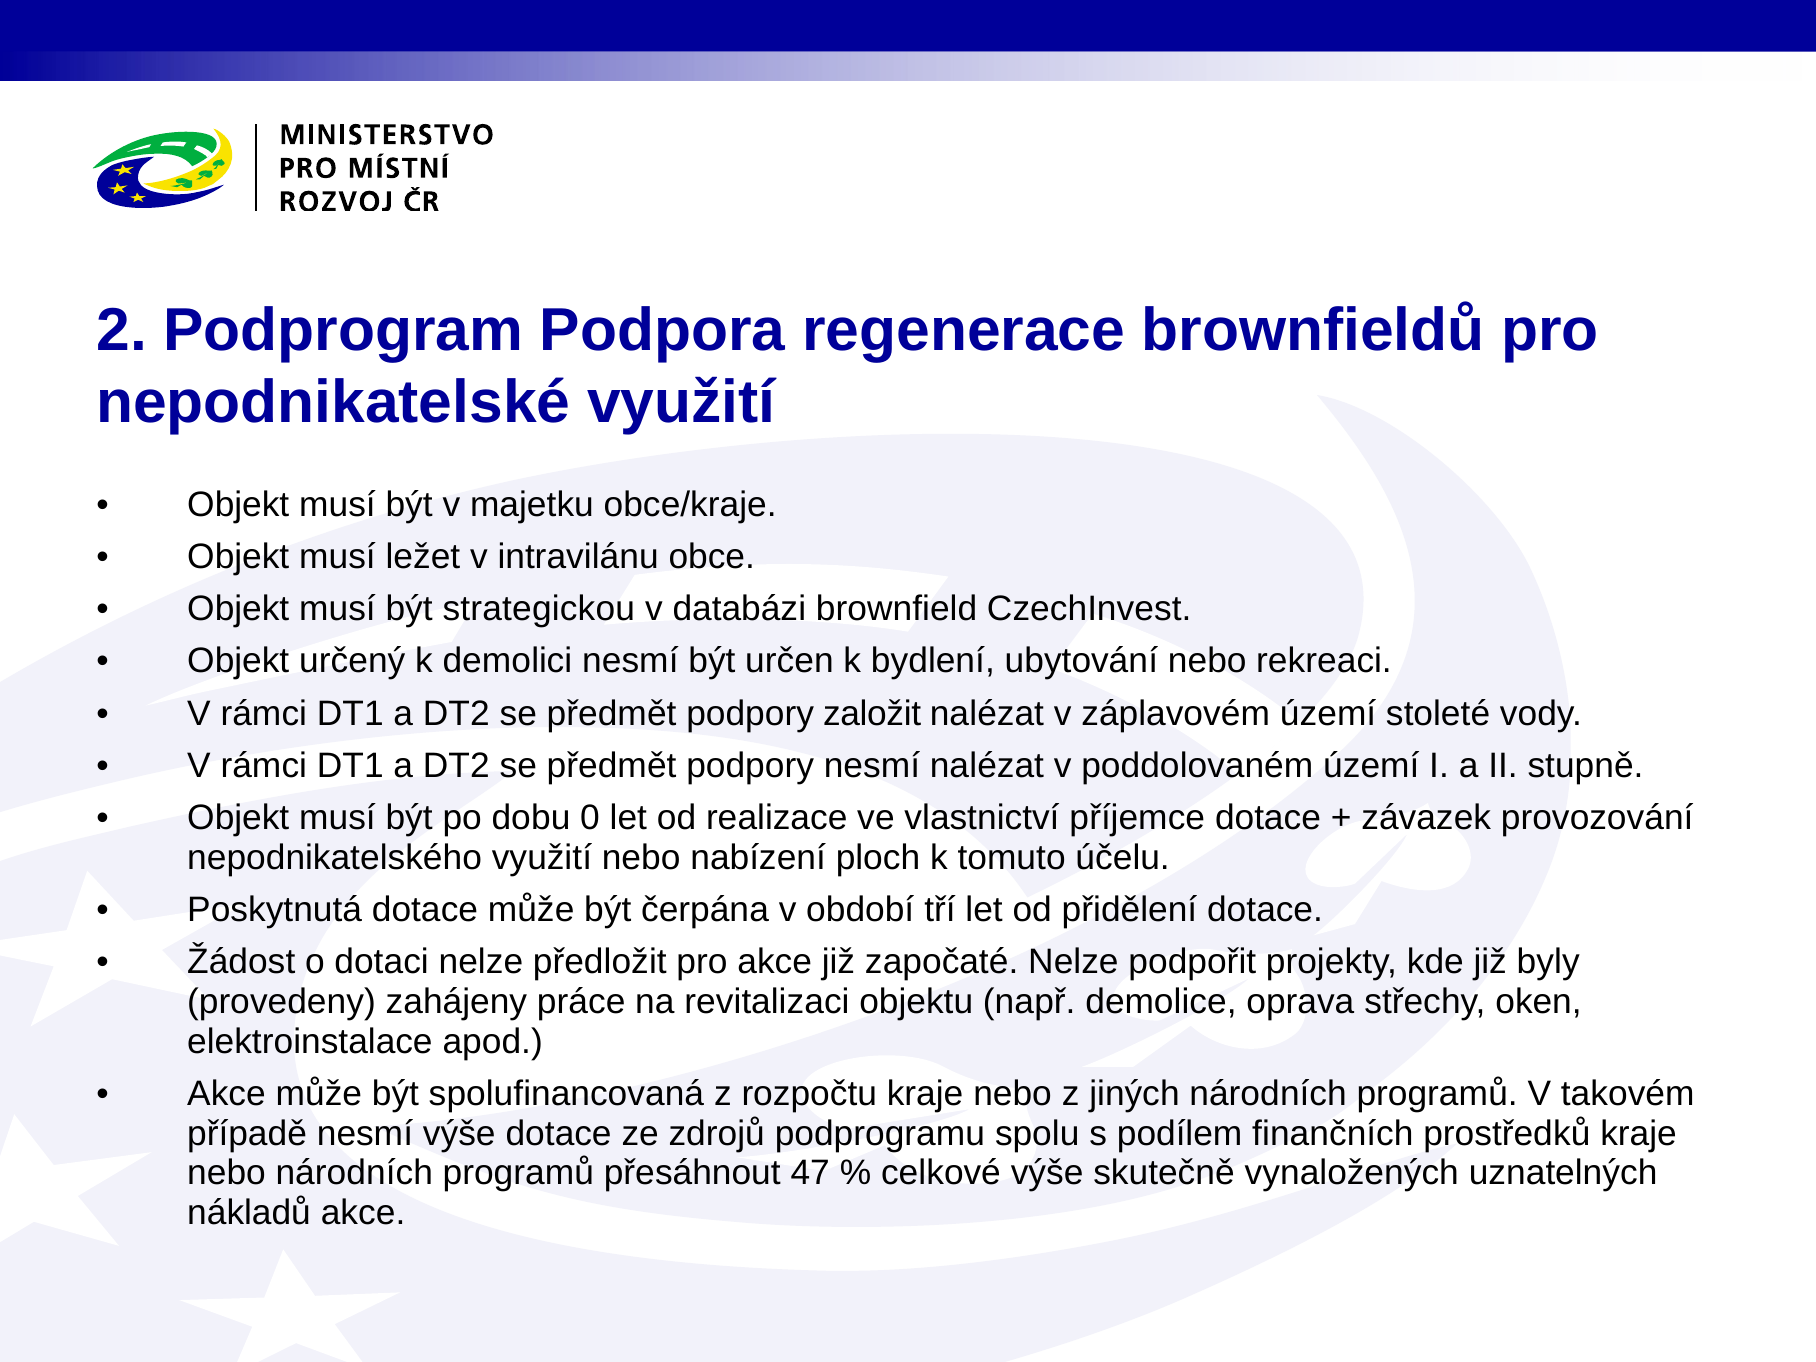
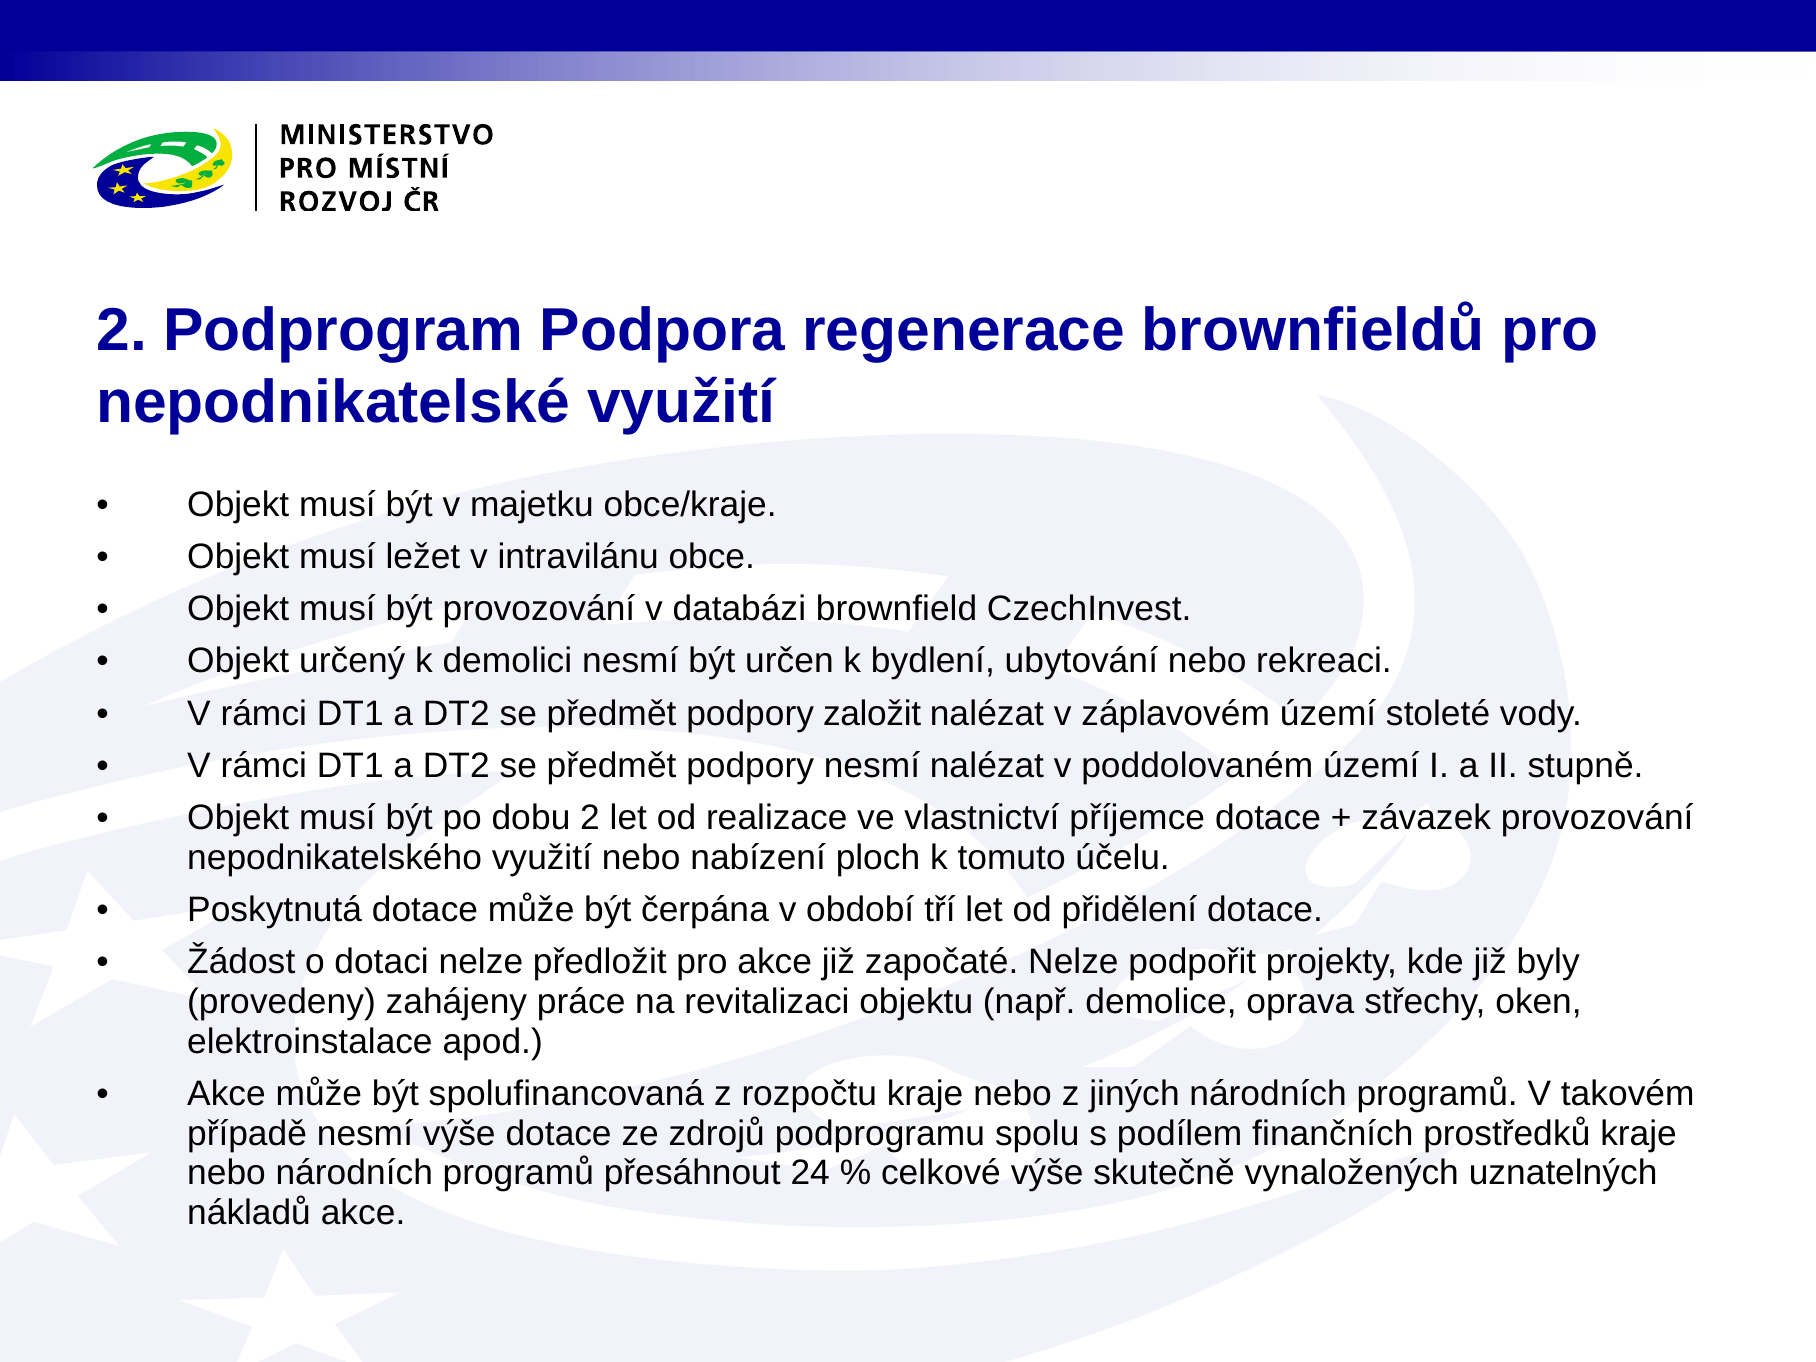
být strategickou: strategickou -> provozování
dobu 0: 0 -> 2
47: 47 -> 24
